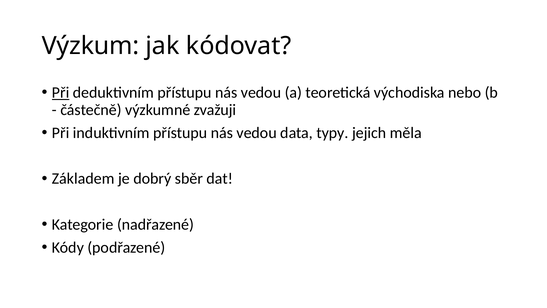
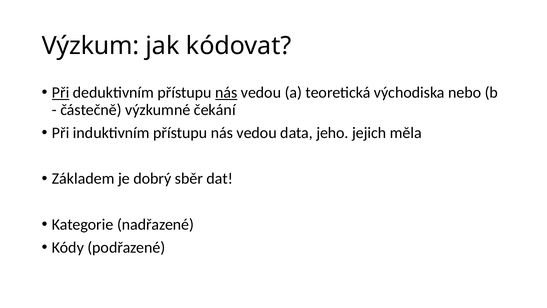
nás at (226, 92) underline: none -> present
zvažuji: zvažuji -> čekání
typy: typy -> jeho
